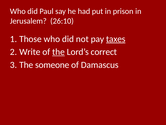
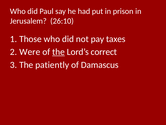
taxes underline: present -> none
Write: Write -> Were
someone: someone -> patiently
